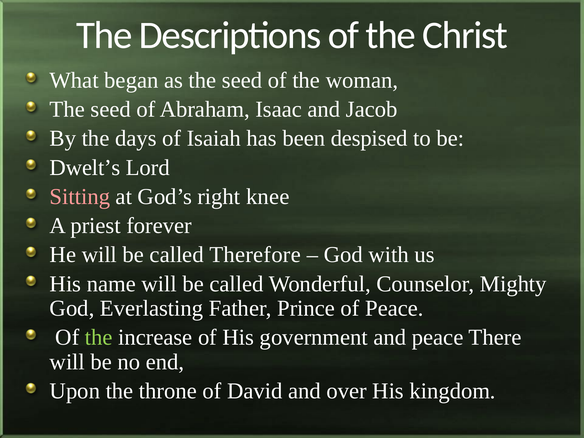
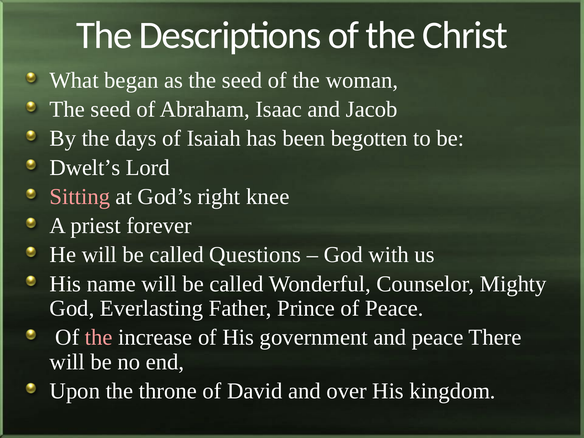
despised: despised -> begotten
Therefore: Therefore -> Questions
the at (99, 337) colour: light green -> pink
